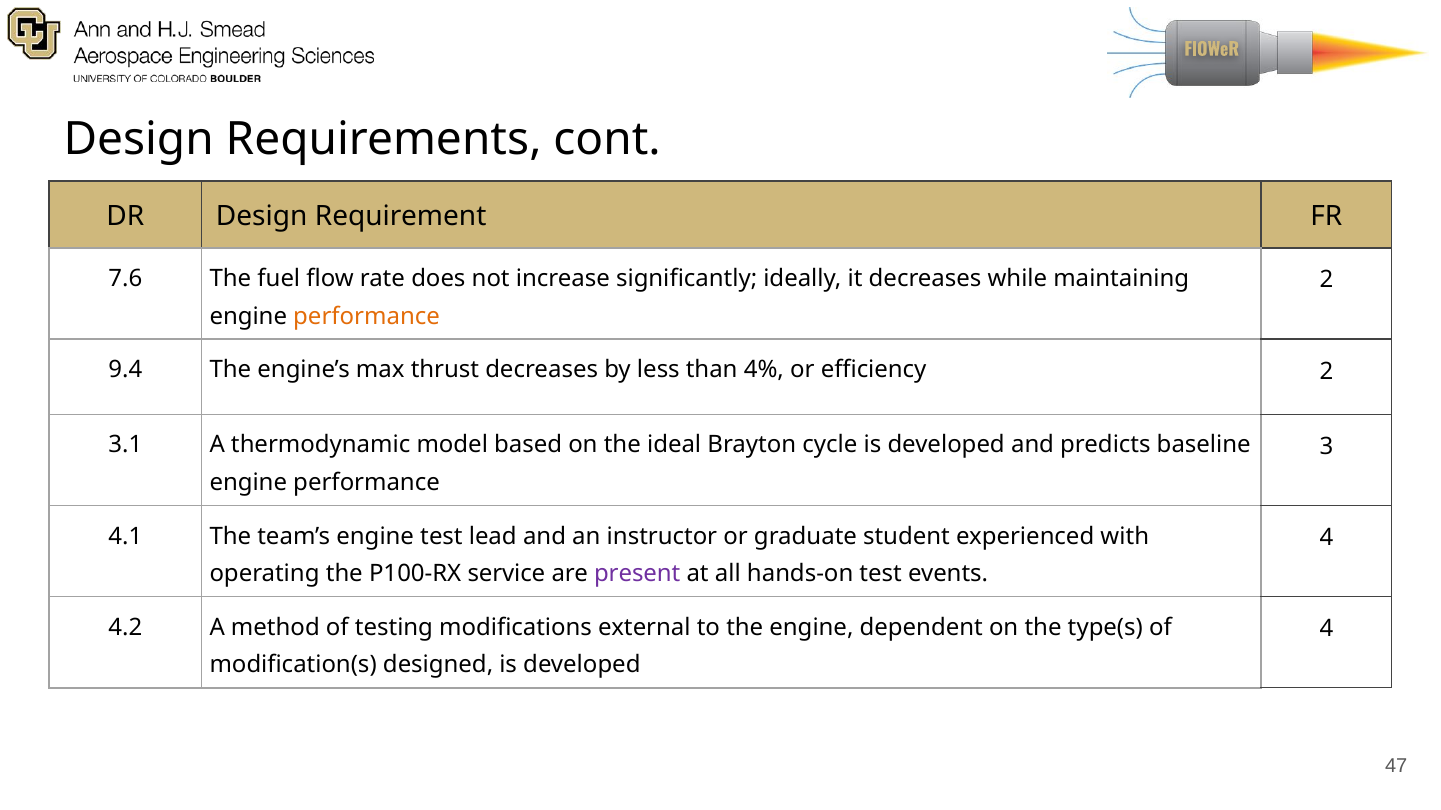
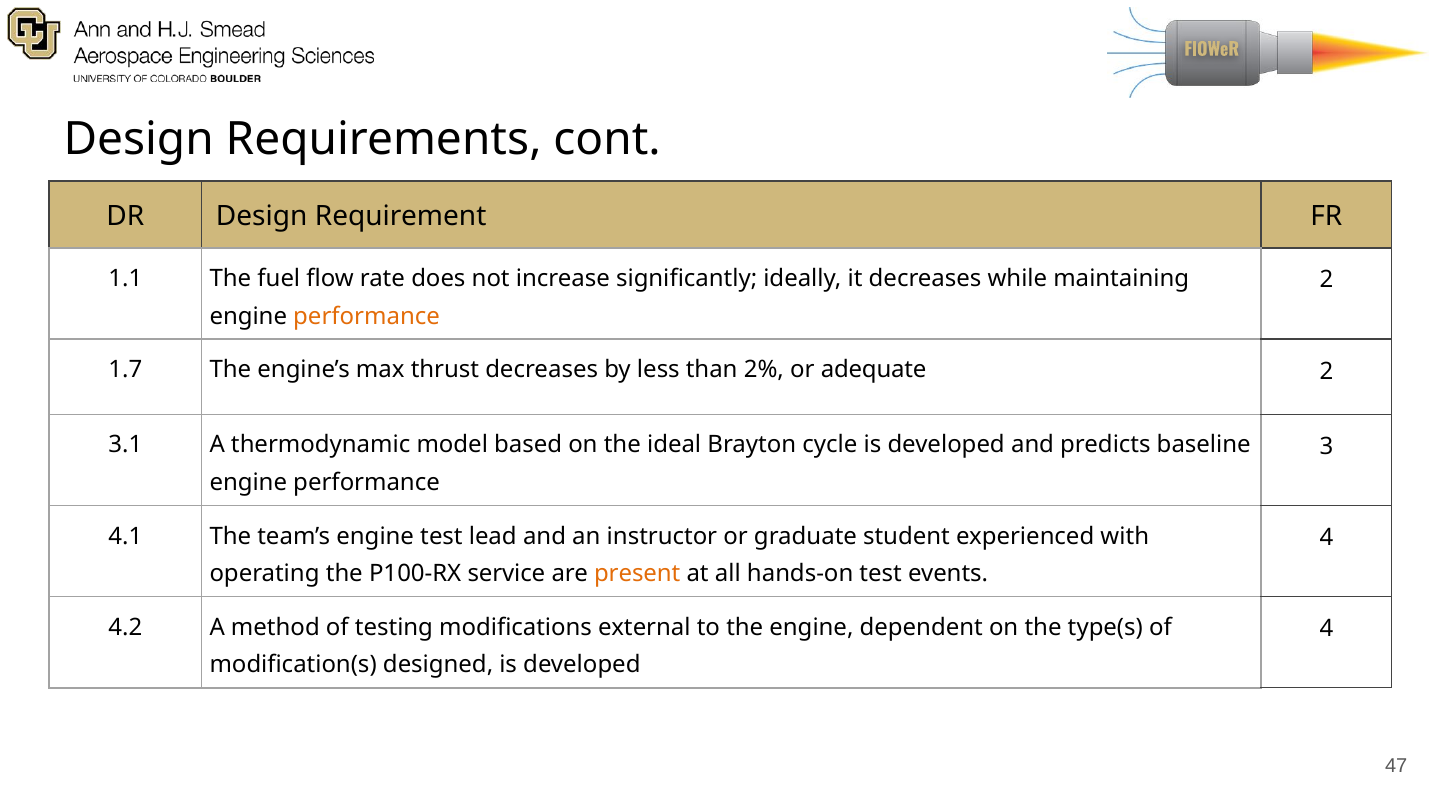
7.6: 7.6 -> 1.1
9.4: 9.4 -> 1.7
4%: 4% -> 2%
efficiency: efficiency -> adequate
present colour: purple -> orange
